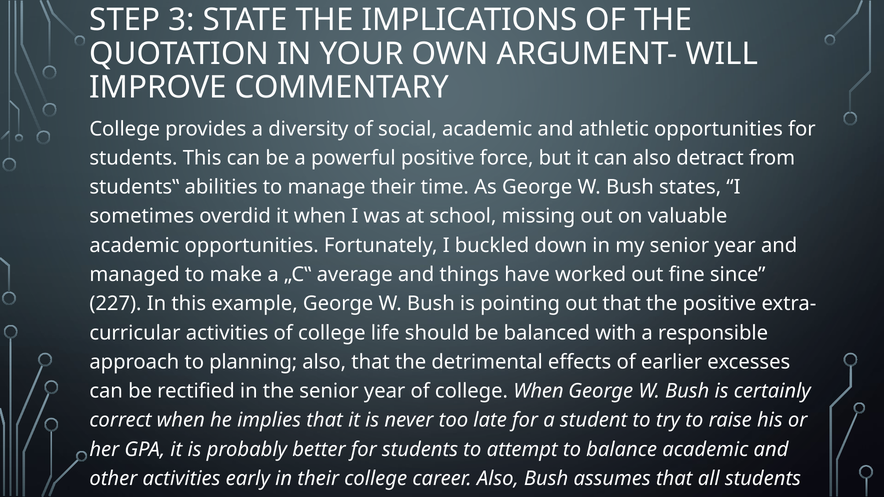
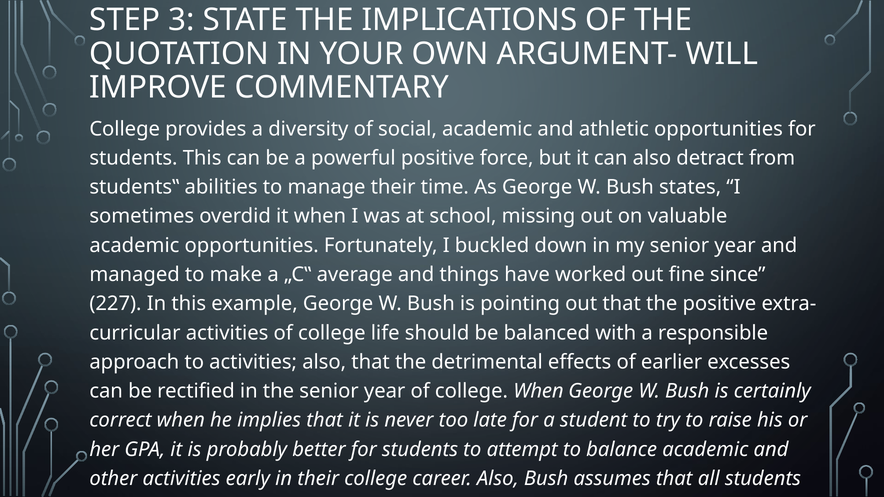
to planning: planning -> activities
